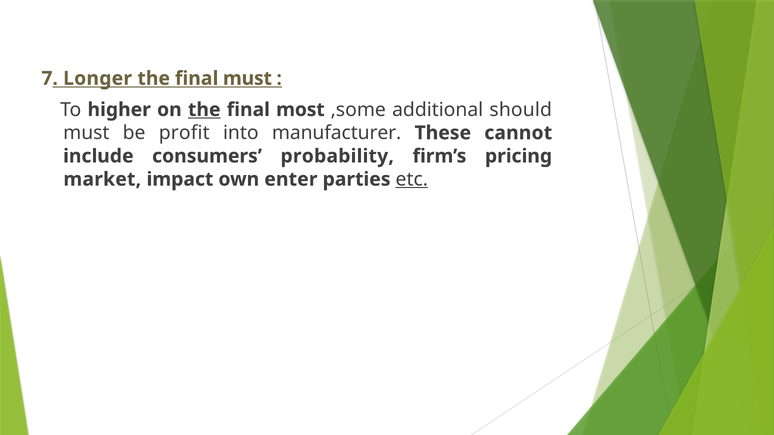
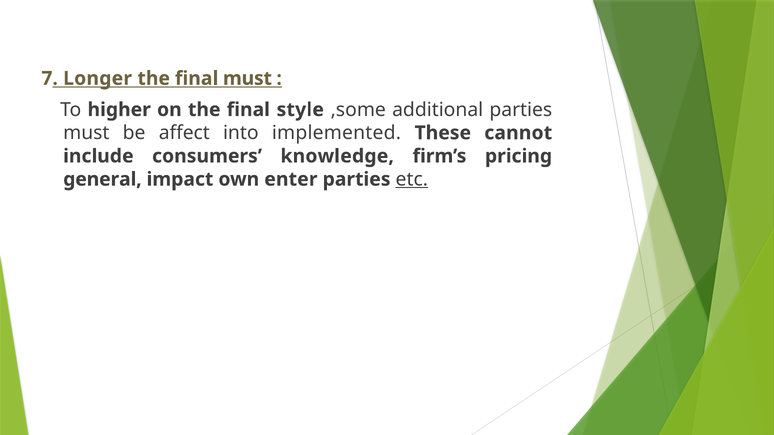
the at (204, 110) underline: present -> none
most: most -> style
additional should: should -> parties
profit: profit -> affect
manufacturer: manufacturer -> implemented
probability: probability -> knowledge
market: market -> general
